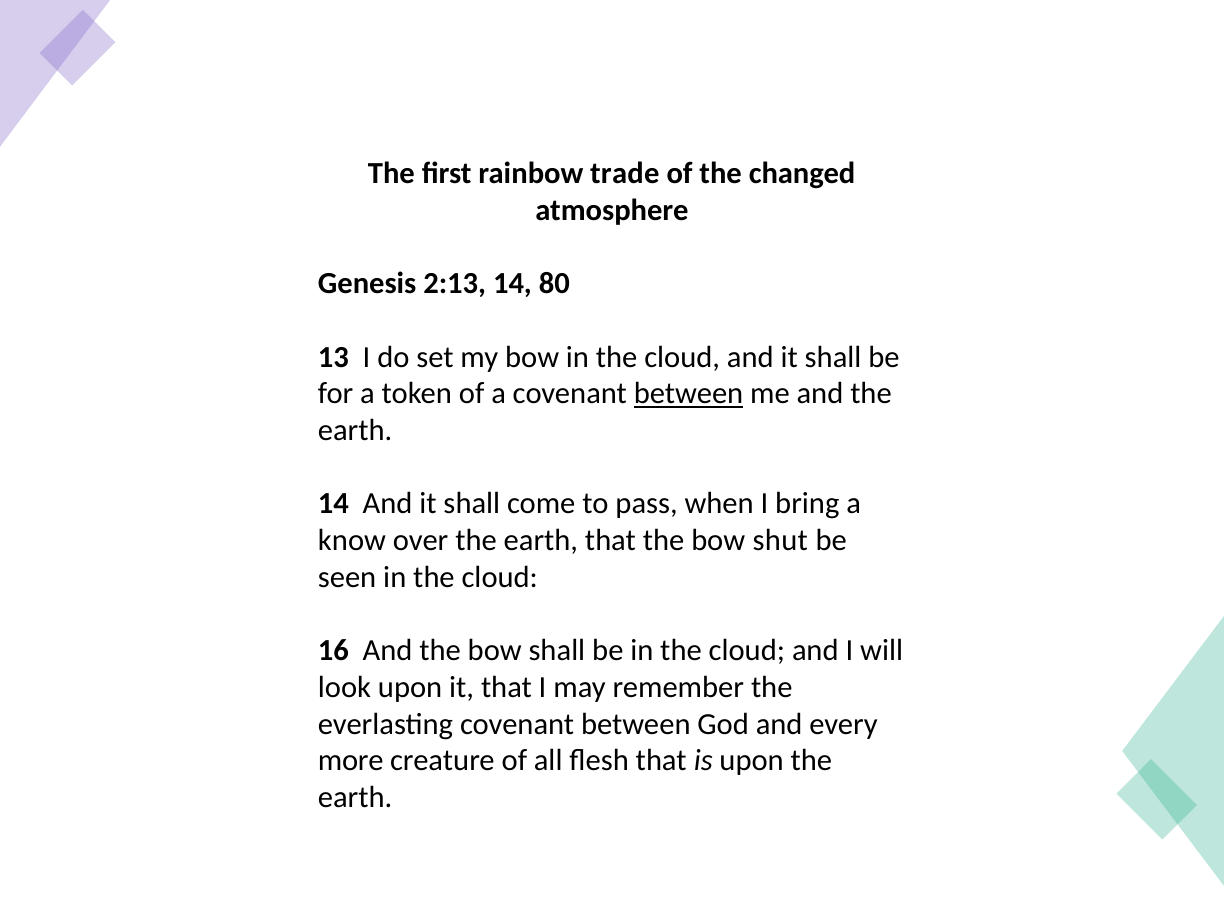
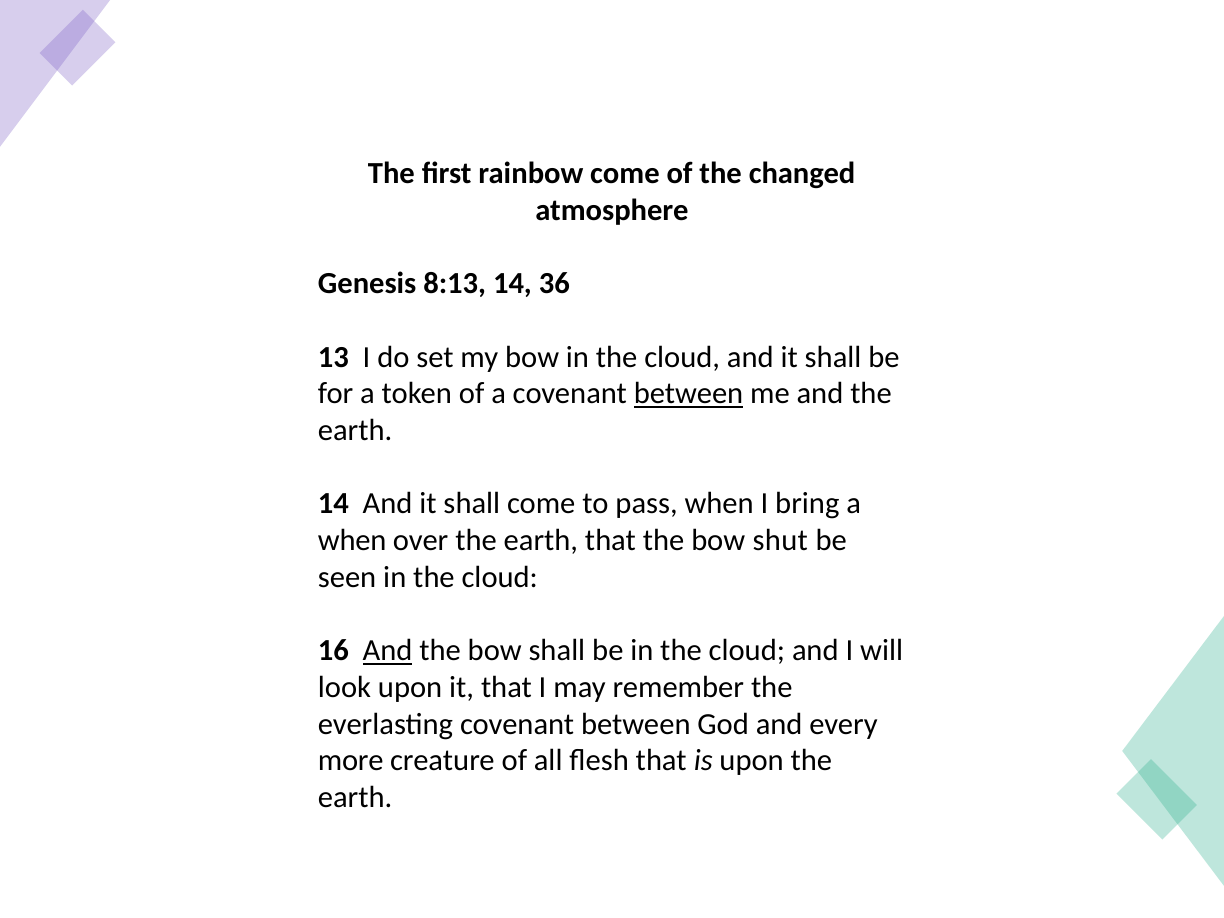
rainbow trade: trade -> come
2:13: 2:13 -> 8:13
80: 80 -> 36
know at (352, 541): know -> when
And at (388, 651) underline: none -> present
